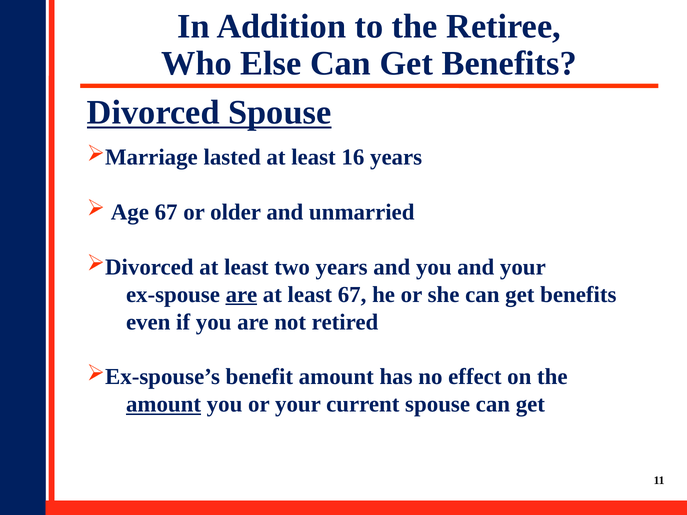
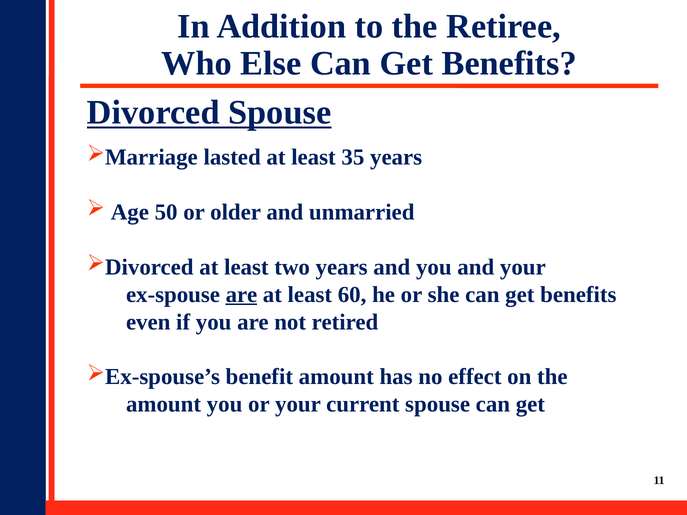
16: 16 -> 35
Age 67: 67 -> 50
least 67: 67 -> 60
amount at (164, 405) underline: present -> none
